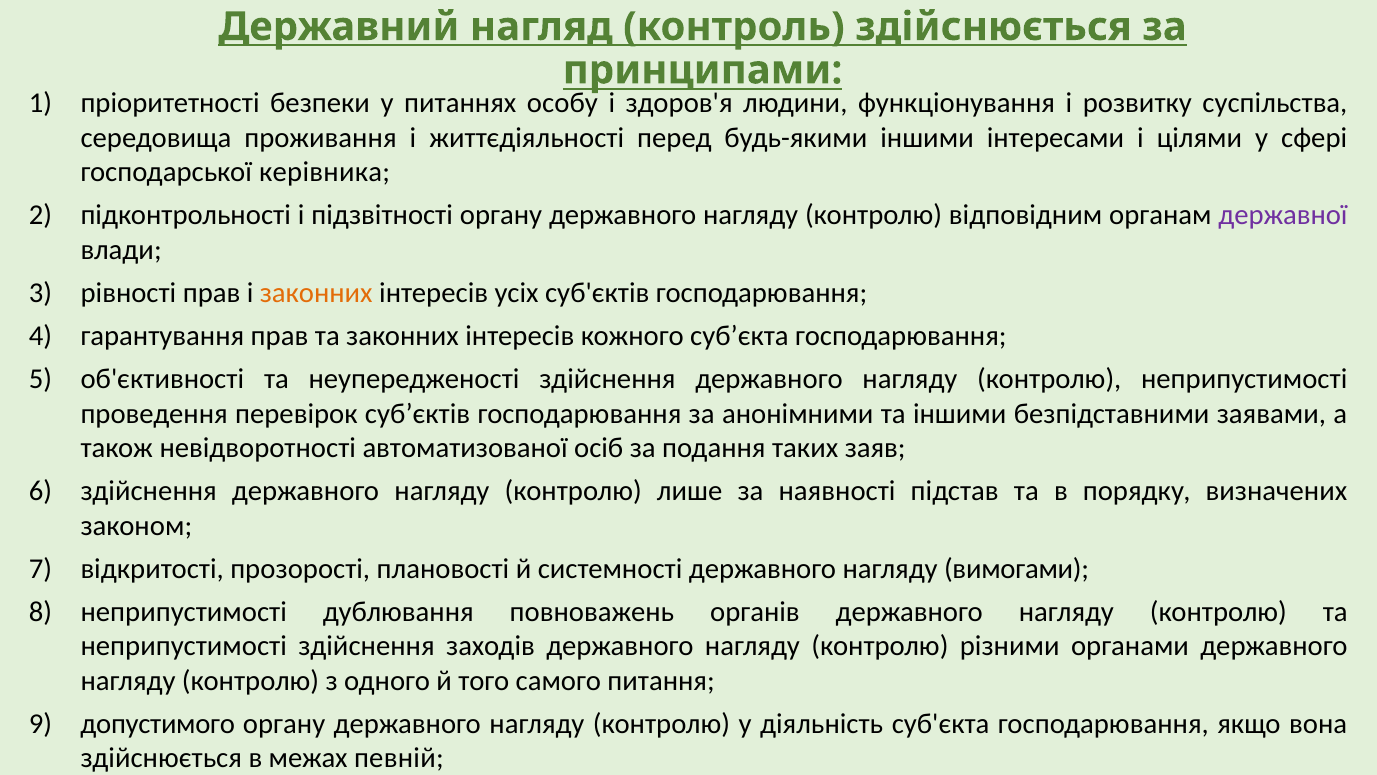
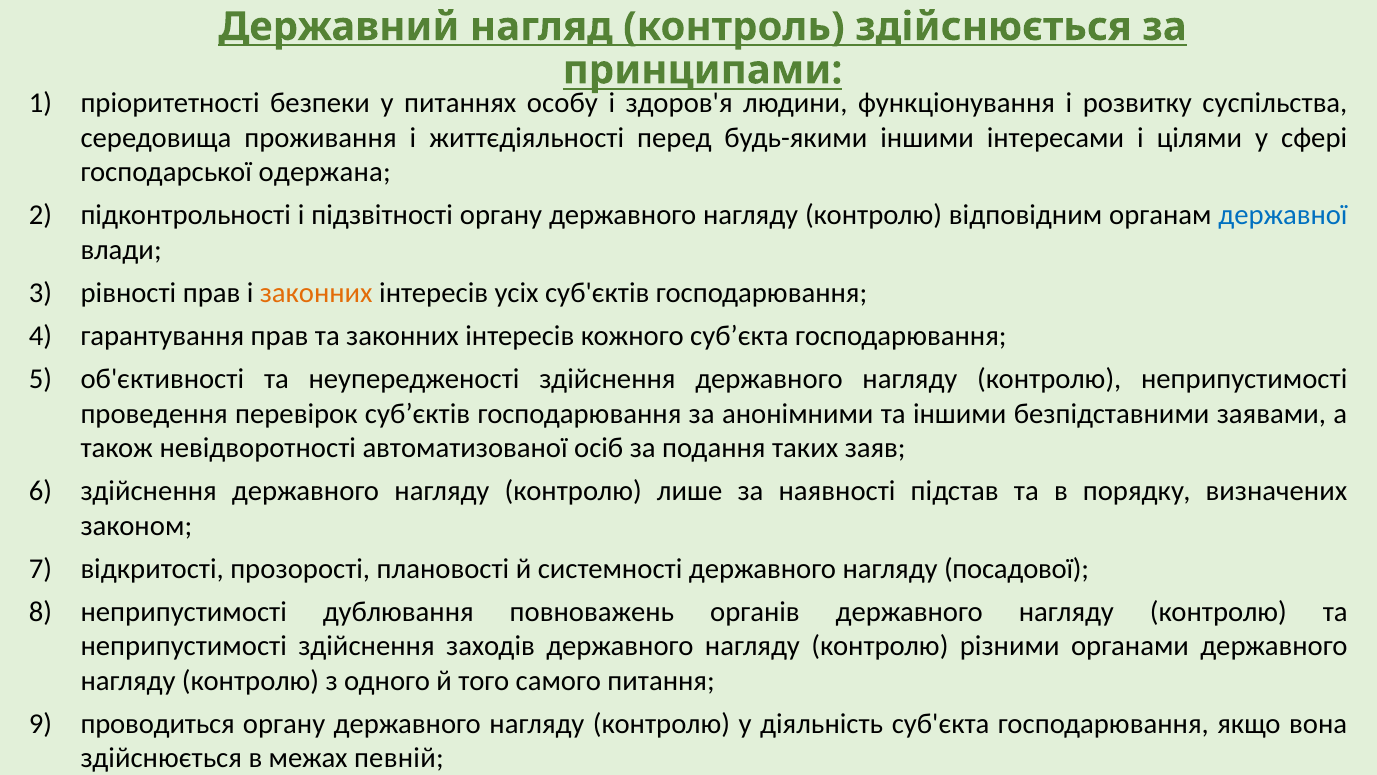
керівника: керівника -> одержана
державної colour: purple -> blue
вимогами: вимогами -> посадової
допустимого: допустимого -> проводиться
